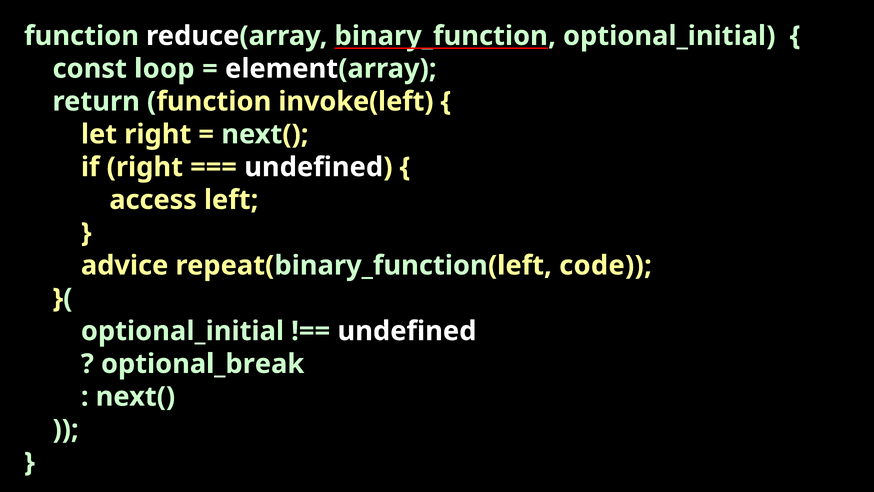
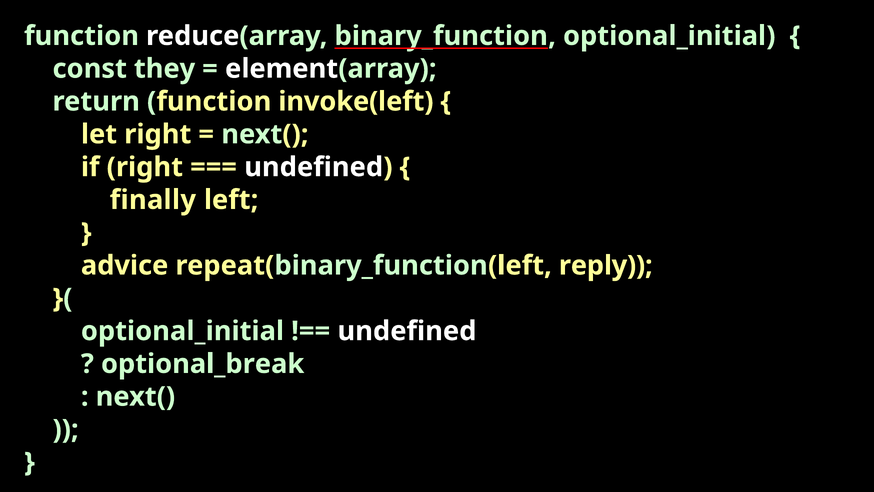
loop: loop -> they
access: access -> finally
code: code -> reply
